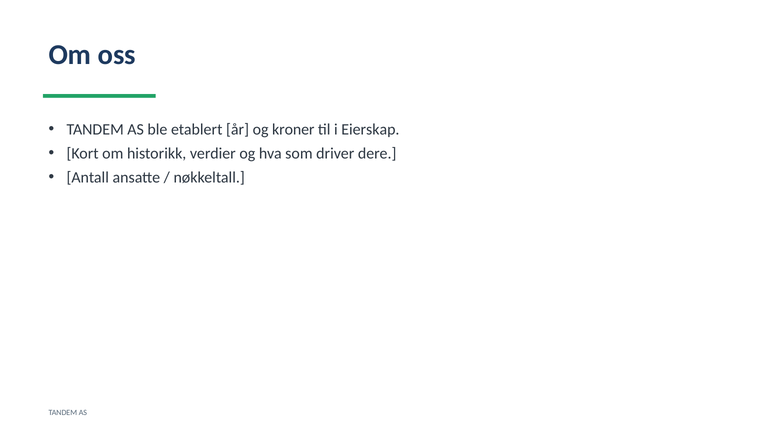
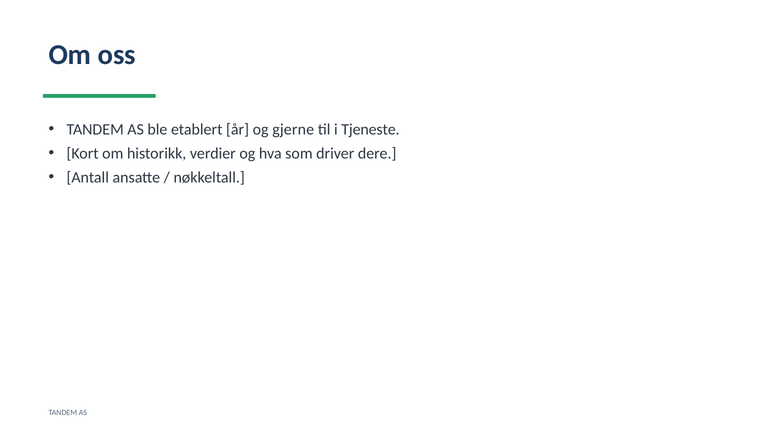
kroner: kroner -> gjerne
Eierskap: Eierskap -> Tjeneste
